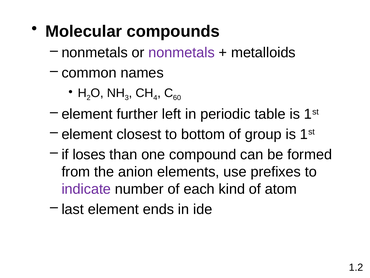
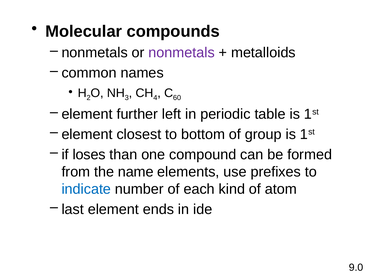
anion: anion -> name
indicate colour: purple -> blue
1.2: 1.2 -> 9.0
